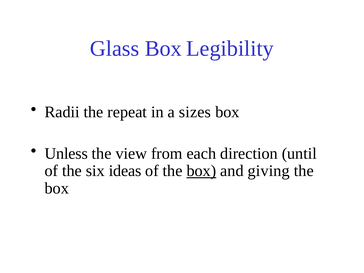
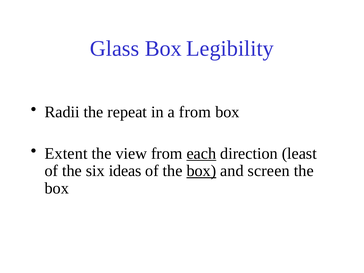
a sizes: sizes -> from
Unless: Unless -> Extent
each underline: none -> present
until: until -> least
giving: giving -> screen
